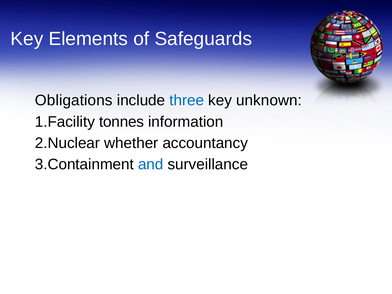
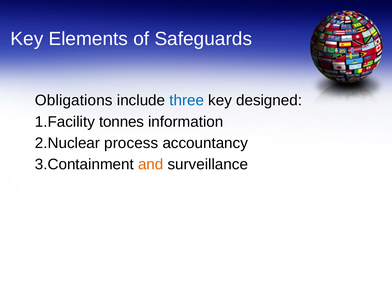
unknown: unknown -> designed
whether: whether -> process
and colour: blue -> orange
